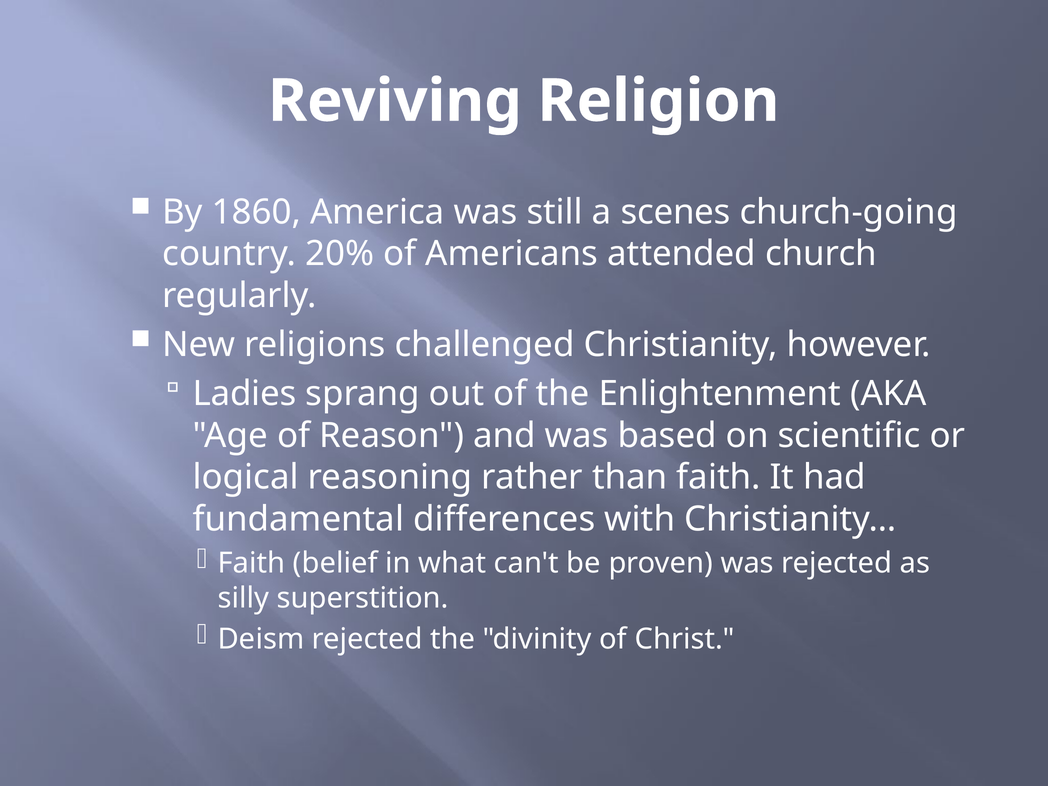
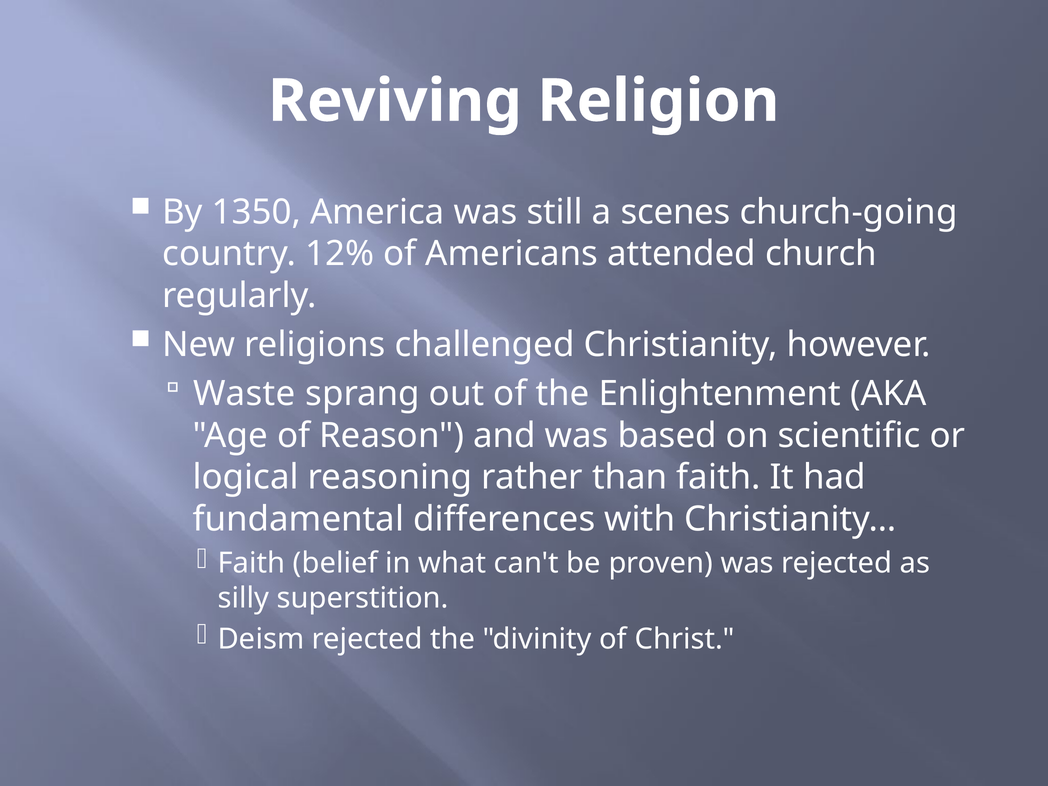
1860: 1860 -> 1350
20%: 20% -> 12%
Ladies: Ladies -> Waste
